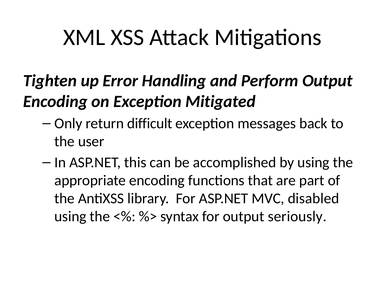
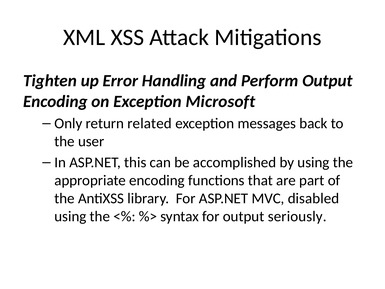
Mitigated: Mitigated -> Microsoft
difficult: difficult -> related
